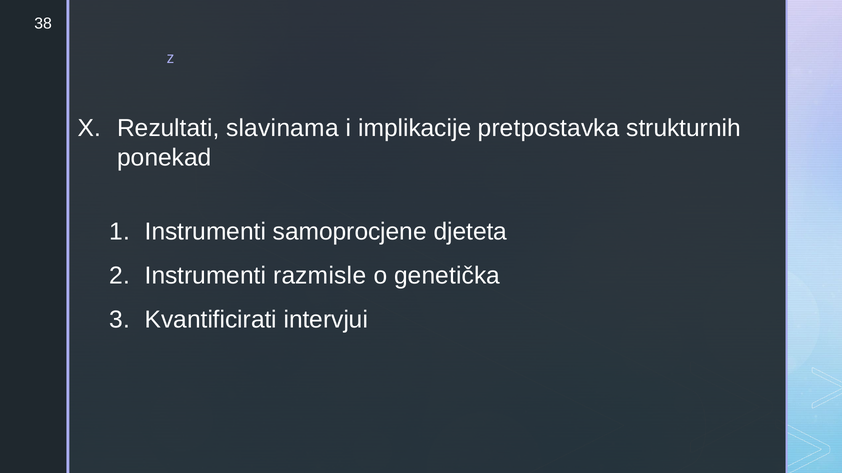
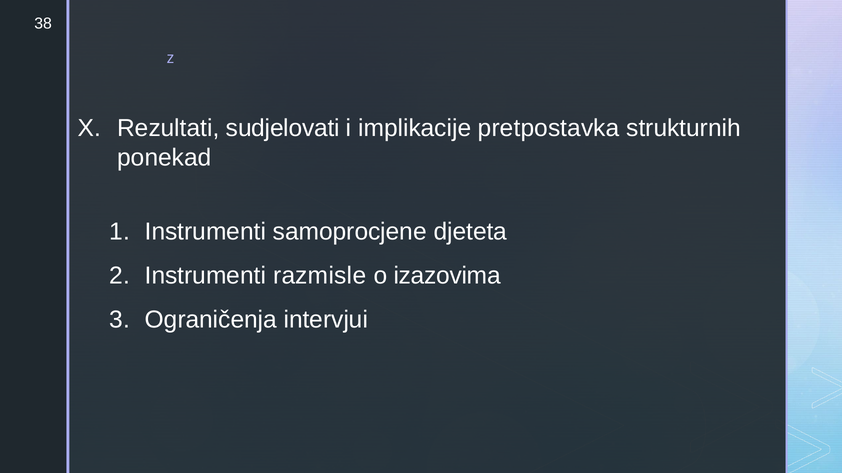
slavinama: slavinama -> sudjelovati
genetička: genetička -> izazovima
Kvantificirati: Kvantificirati -> Ograničenja
